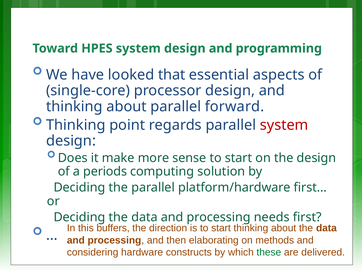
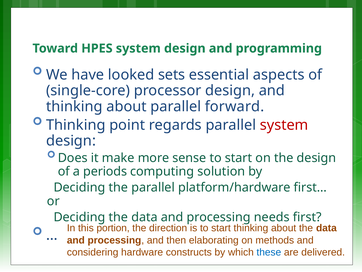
that: that -> sets
buffers: buffers -> portion
these colour: green -> blue
